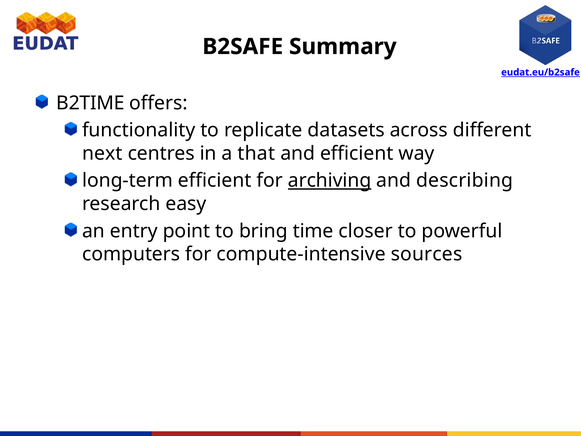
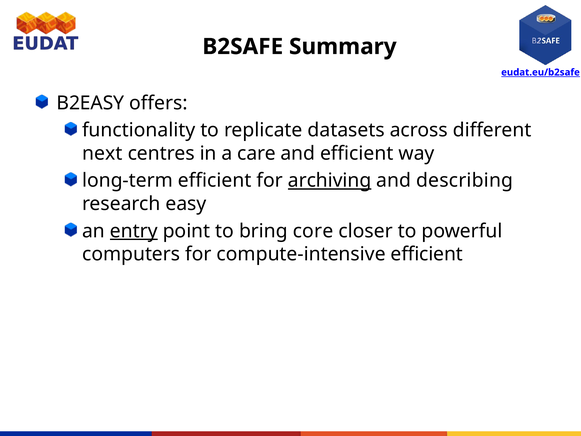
B2TIME: B2TIME -> B2EASY
that: that -> care
entry underline: none -> present
time: time -> core
compute-intensive sources: sources -> efficient
